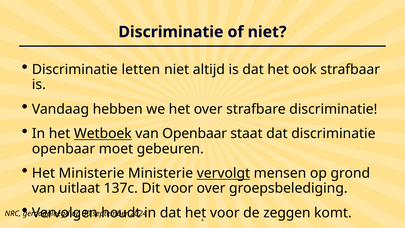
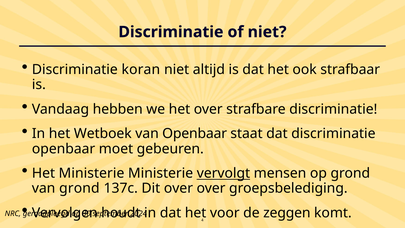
letten: letten -> koran
Wetboek underline: present -> none
van uitlaat: uitlaat -> grond
Dit voor: voor -> over
